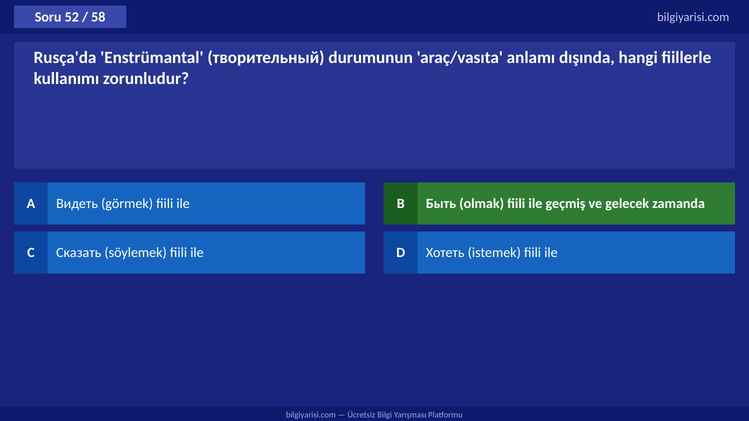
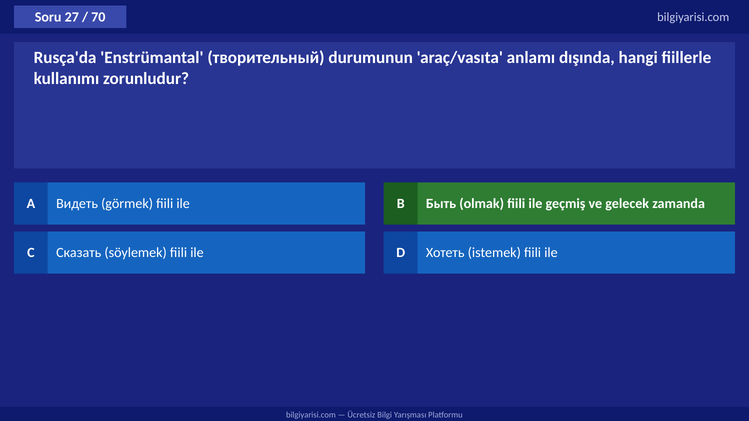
52: 52 -> 27
58: 58 -> 70
